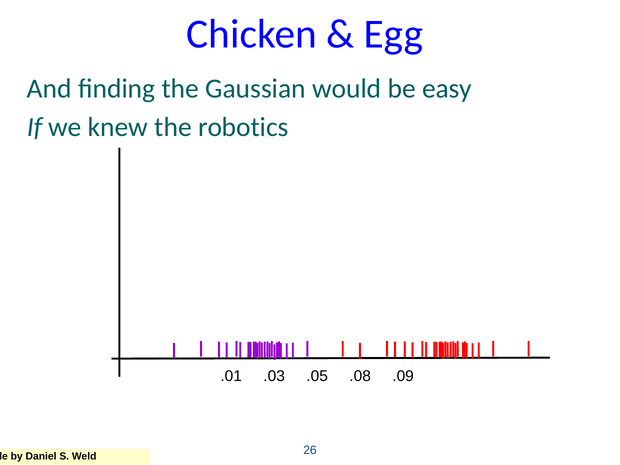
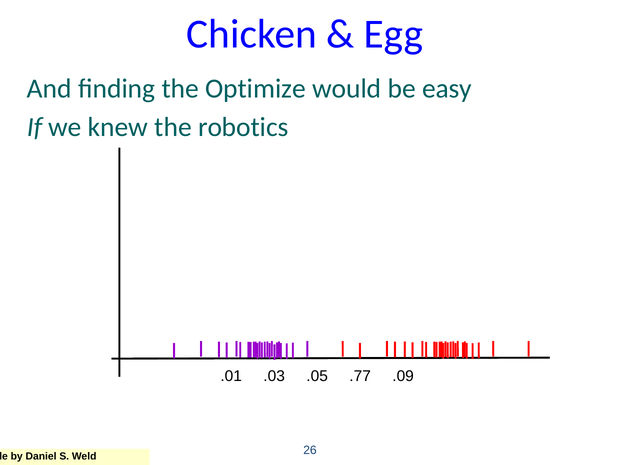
Gaussian: Gaussian -> Optimize
.08: .08 -> .77
